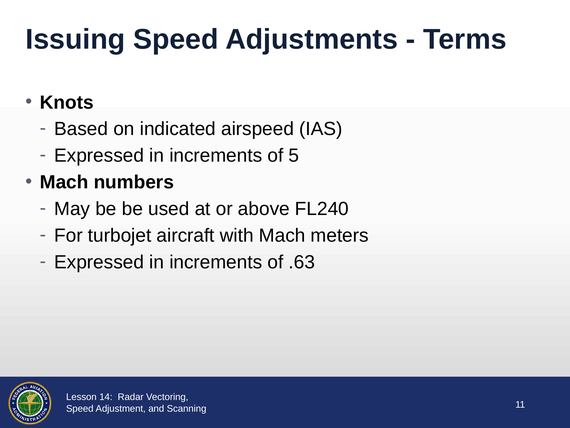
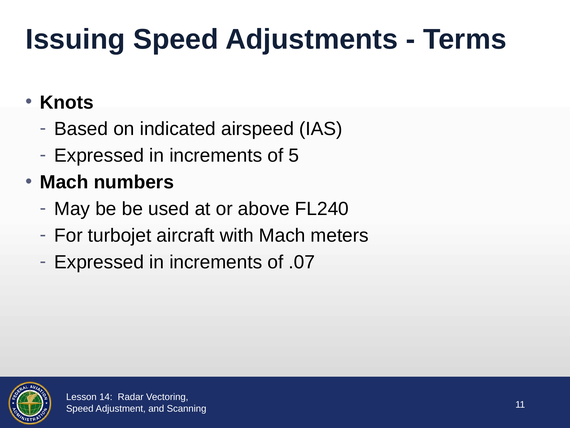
.63: .63 -> .07
